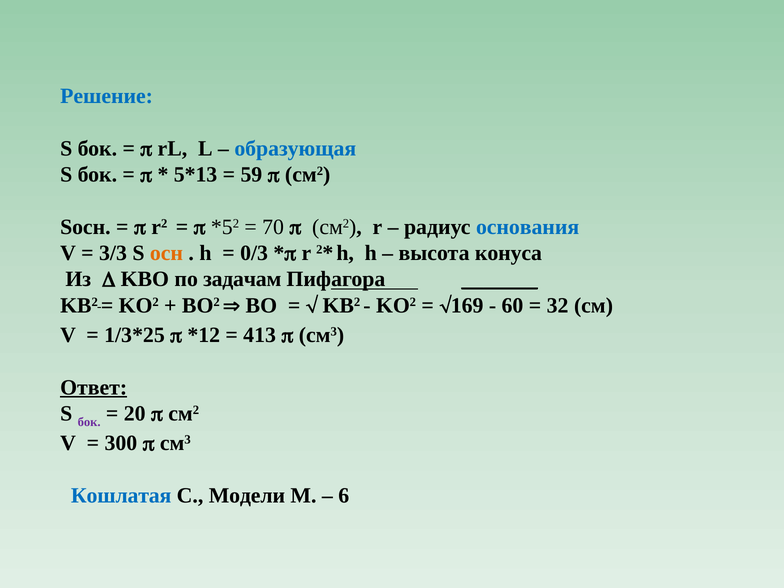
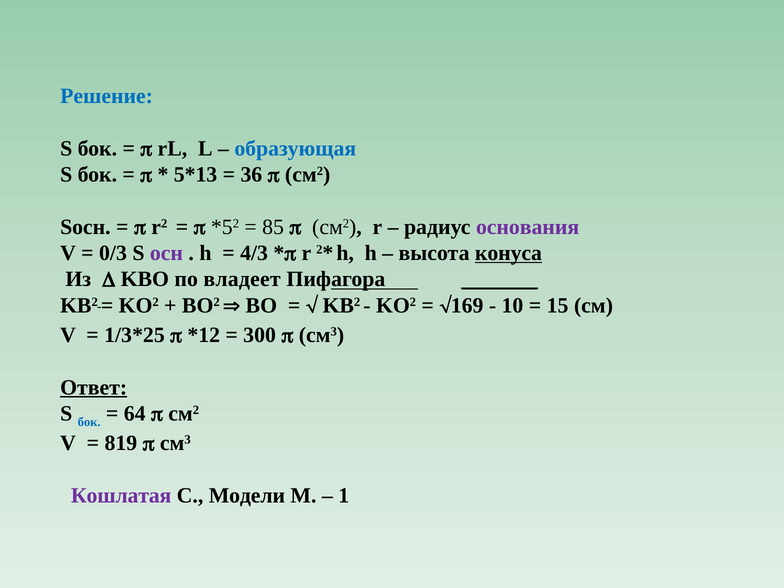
59: 59 -> 36
70: 70 -> 85
основания colour: blue -> purple
3/3: 3/3 -> 0/3
осн colour: orange -> purple
0/3: 0/3 -> 4/3
конуса underline: none -> present
задачам: задачам -> владеет
60: 60 -> 10
32: 32 -> 15
413: 413 -> 300
бок at (89, 422) colour: purple -> blue
20: 20 -> 64
300: 300 -> 819
Кошлатая colour: blue -> purple
6: 6 -> 1
